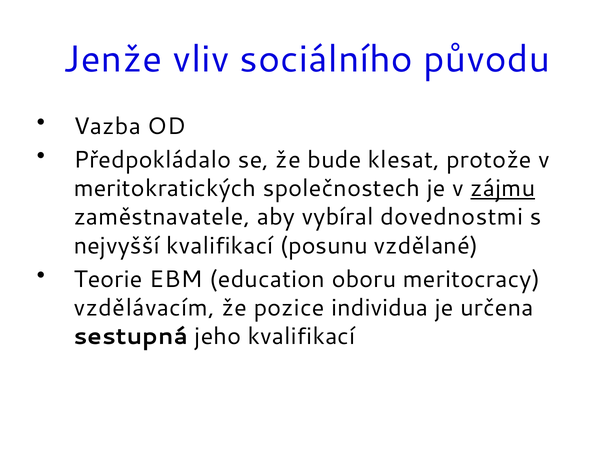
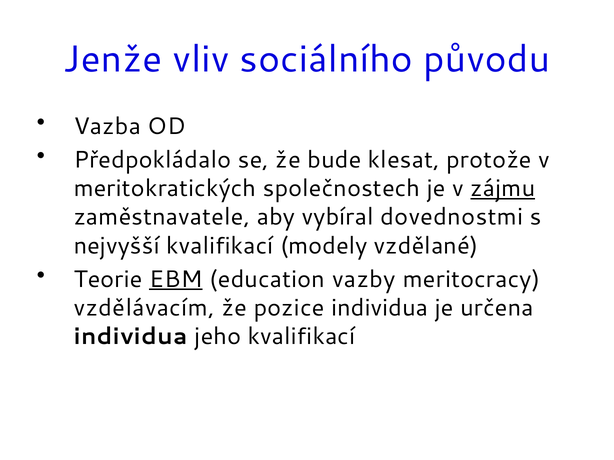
posunu: posunu -> modely
EBM underline: none -> present
oboru: oboru -> vazby
sestupná at (131, 337): sestupná -> individua
